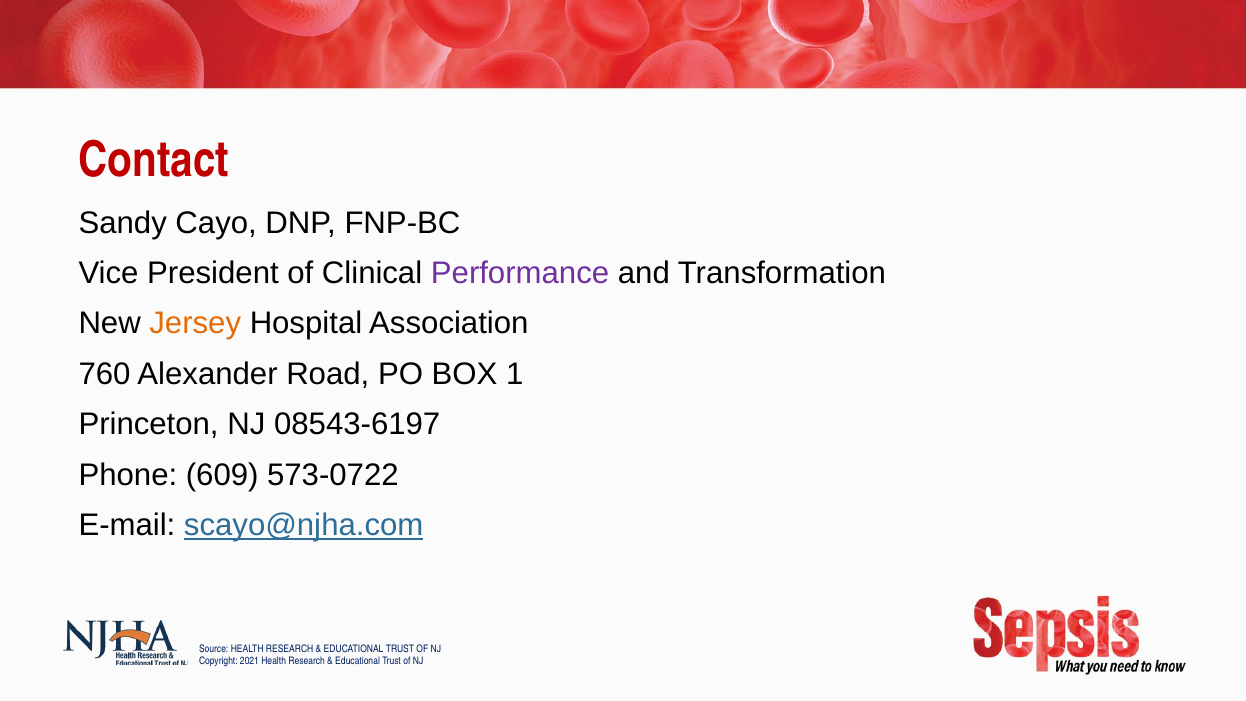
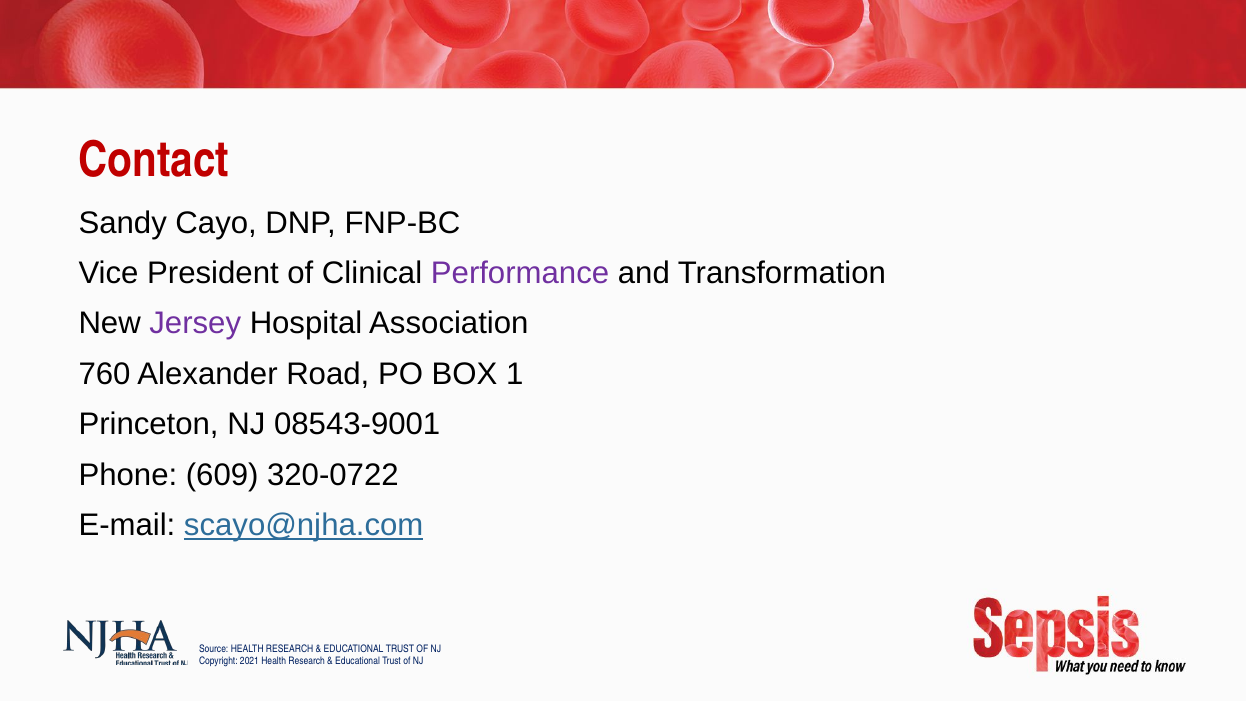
Jersey colour: orange -> purple
08543-6197: 08543-6197 -> 08543-9001
573-0722: 573-0722 -> 320-0722
